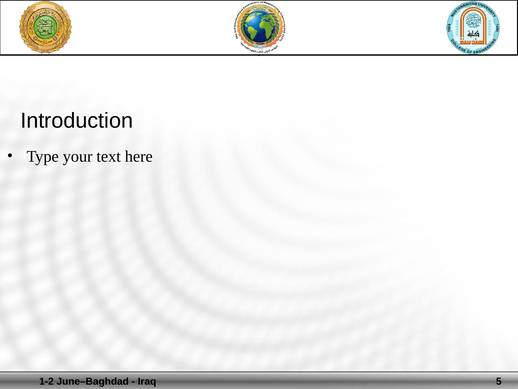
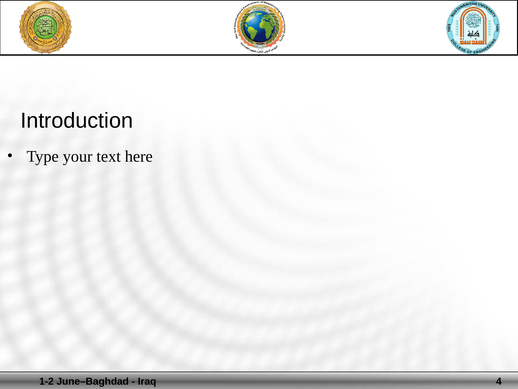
5: 5 -> 4
